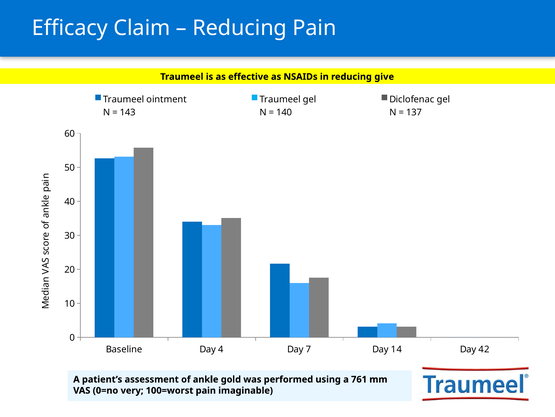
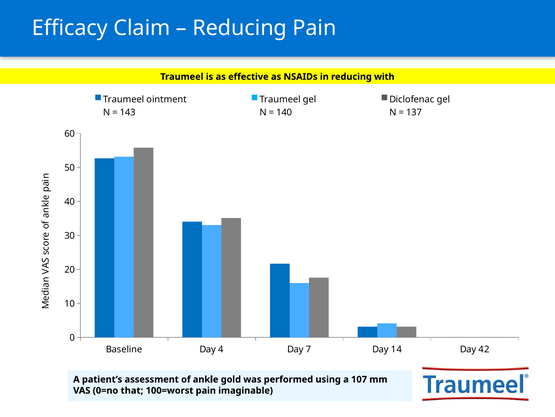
give: give -> with
761: 761 -> 107
very: very -> that
